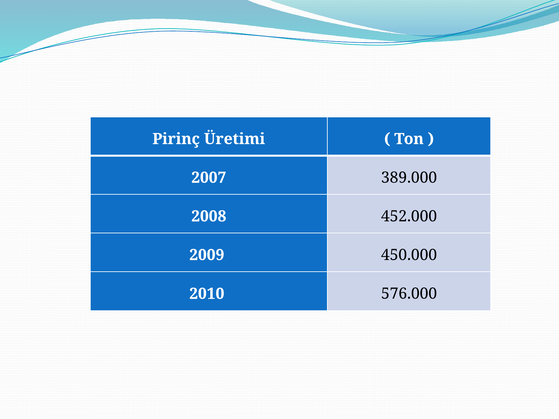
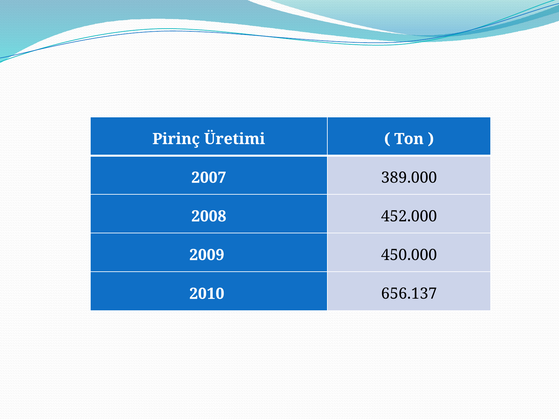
576.000: 576.000 -> 656.137
